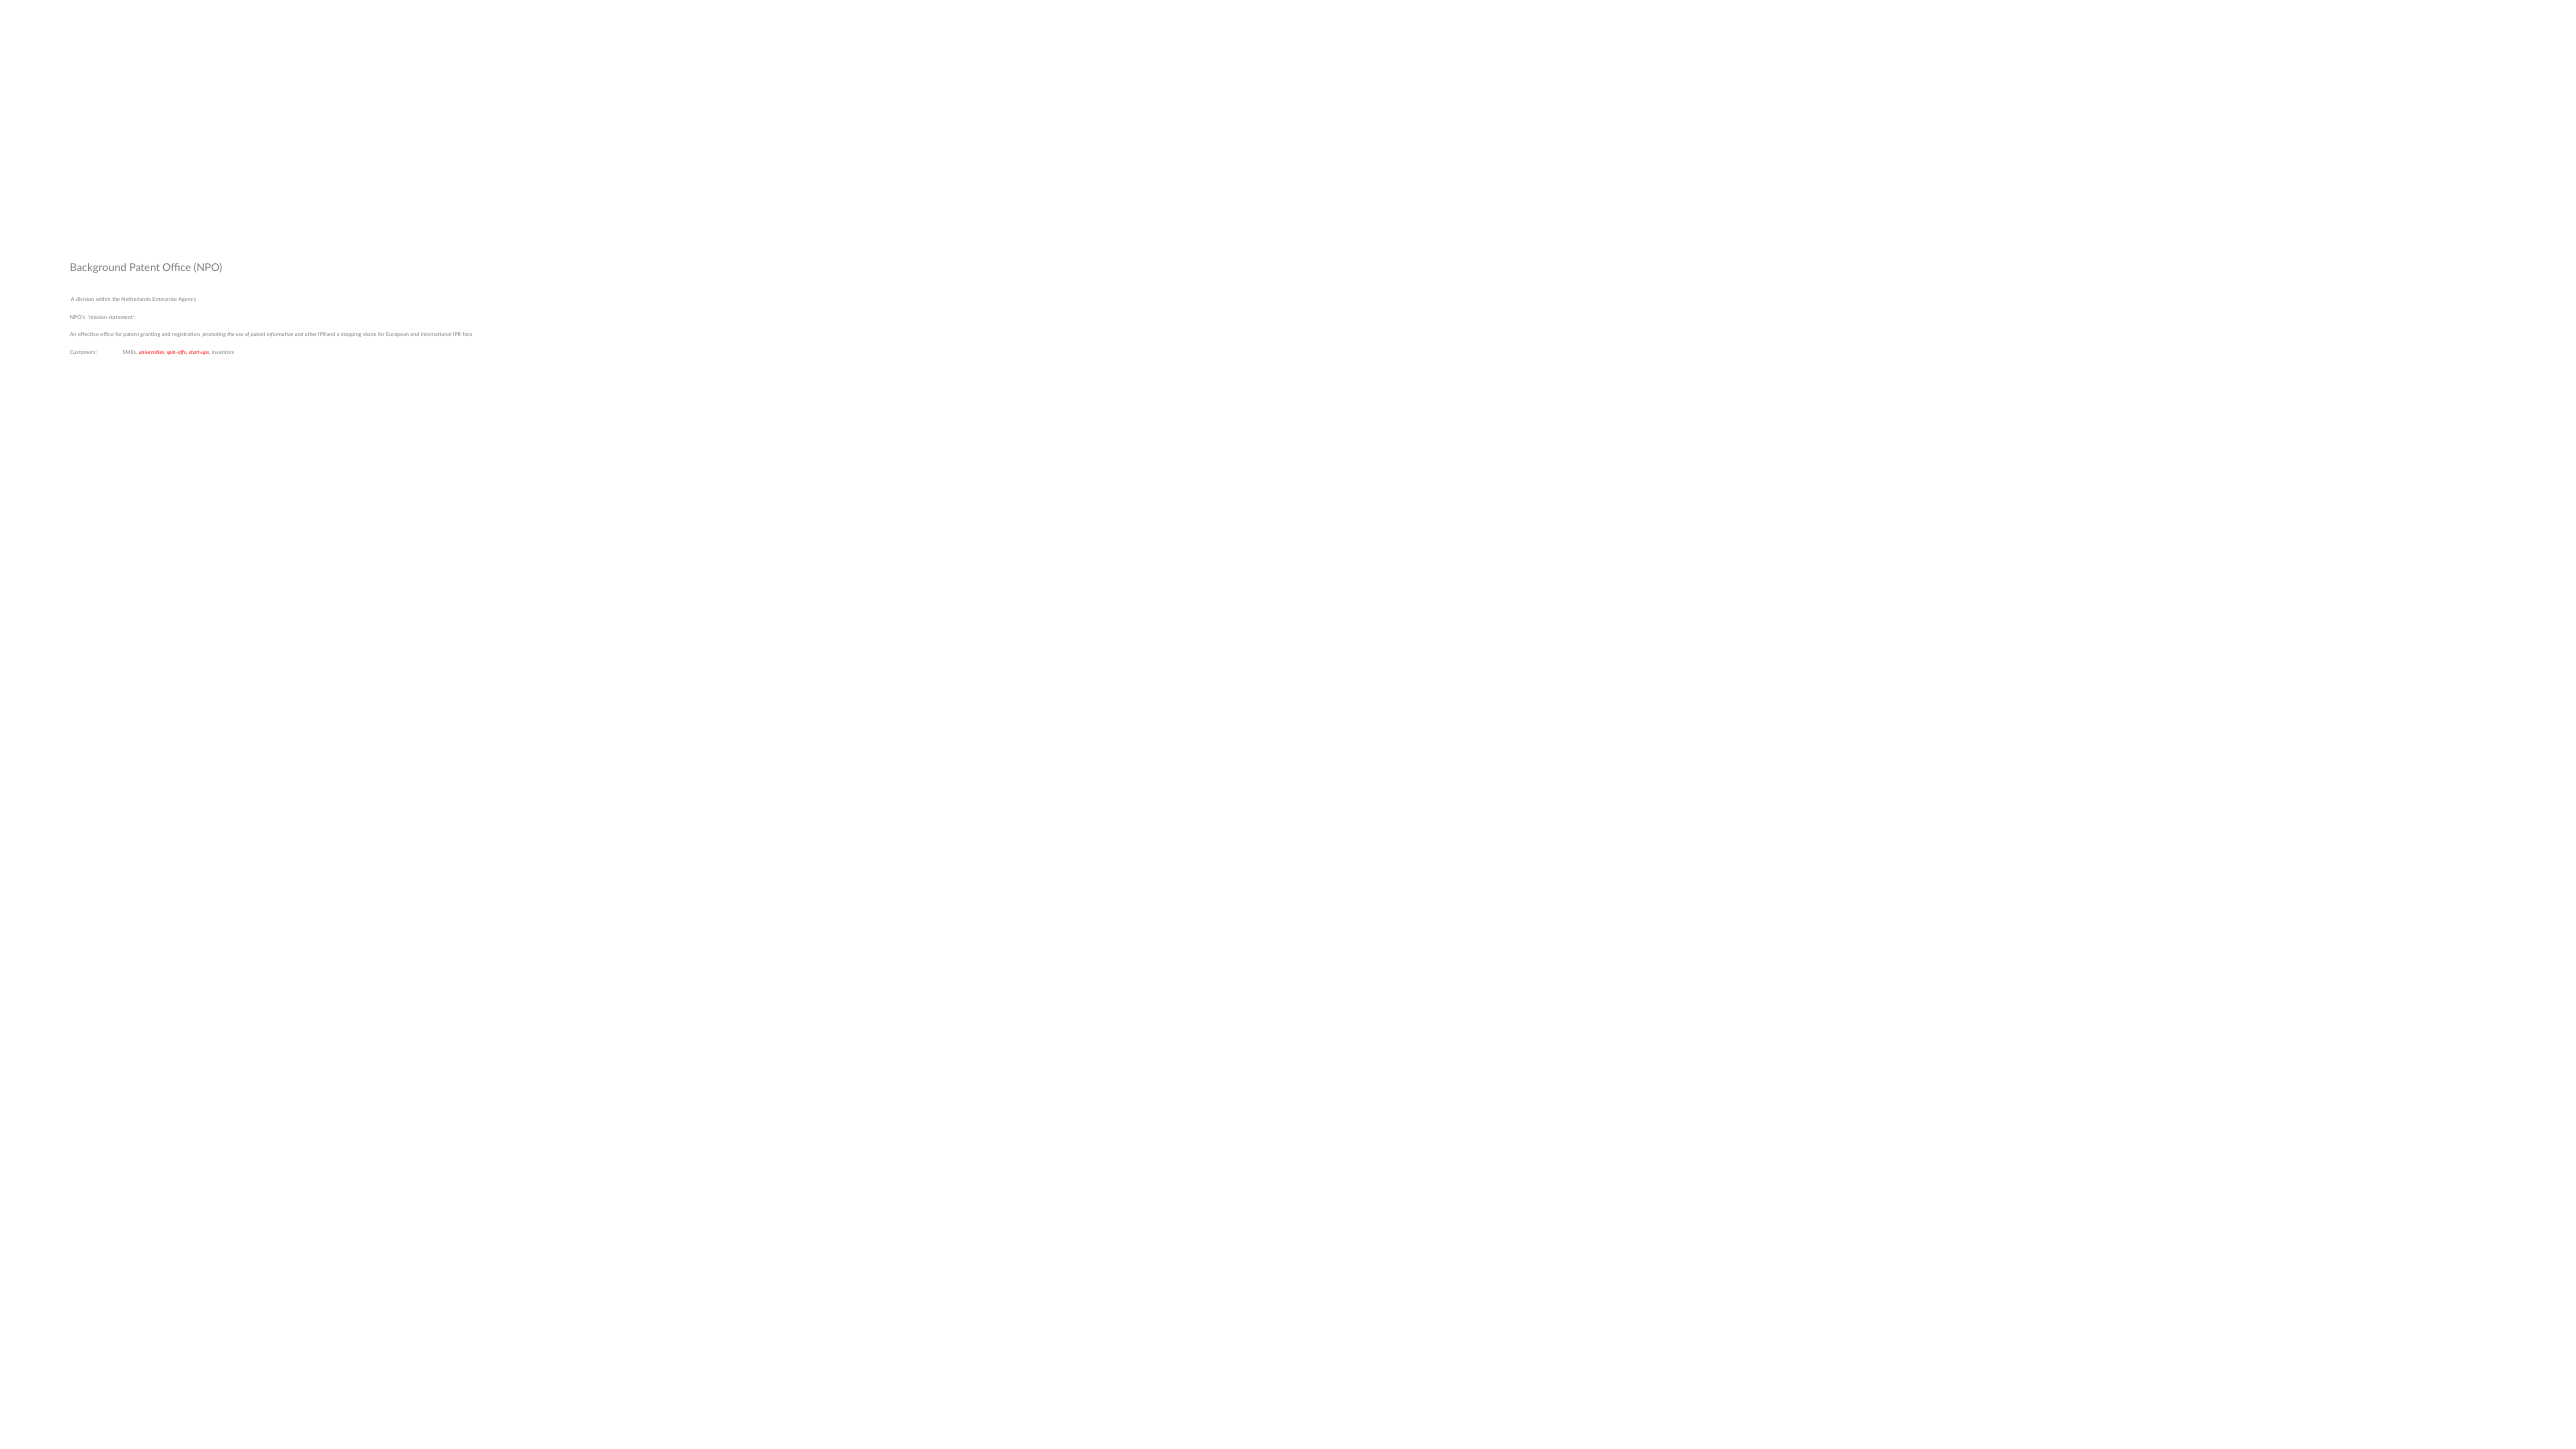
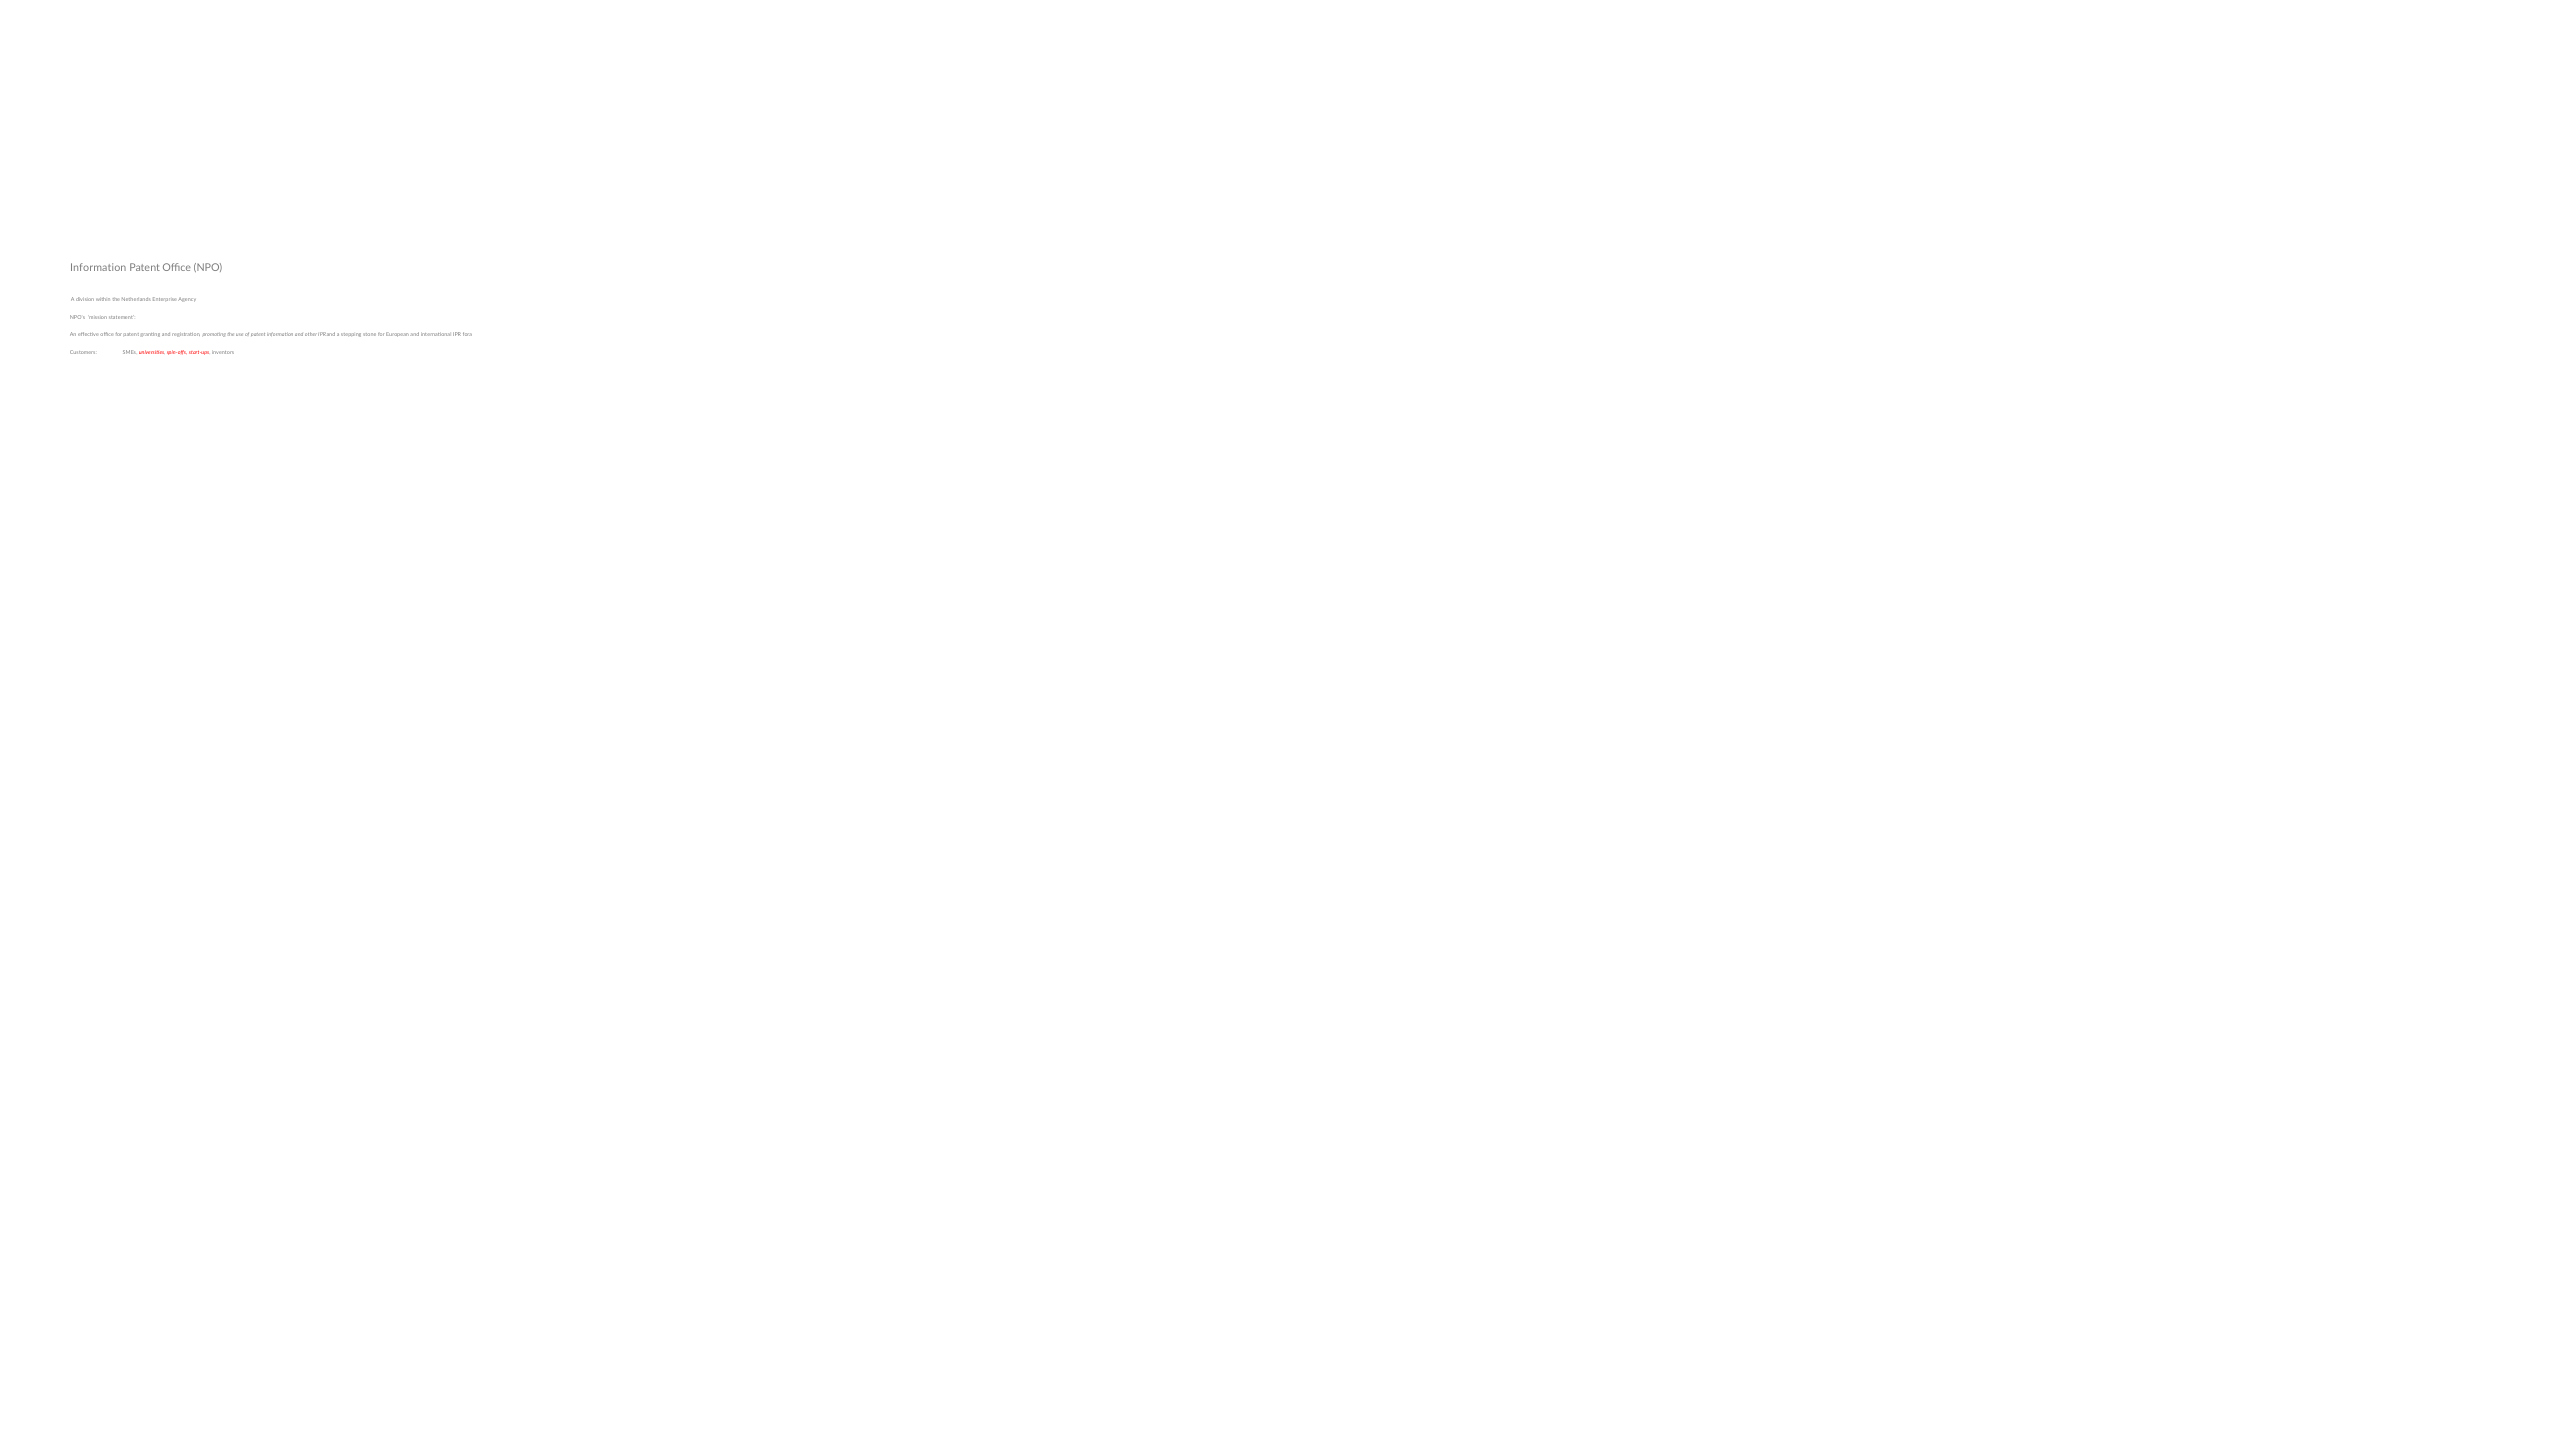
Background at (98, 268): Background -> Information
